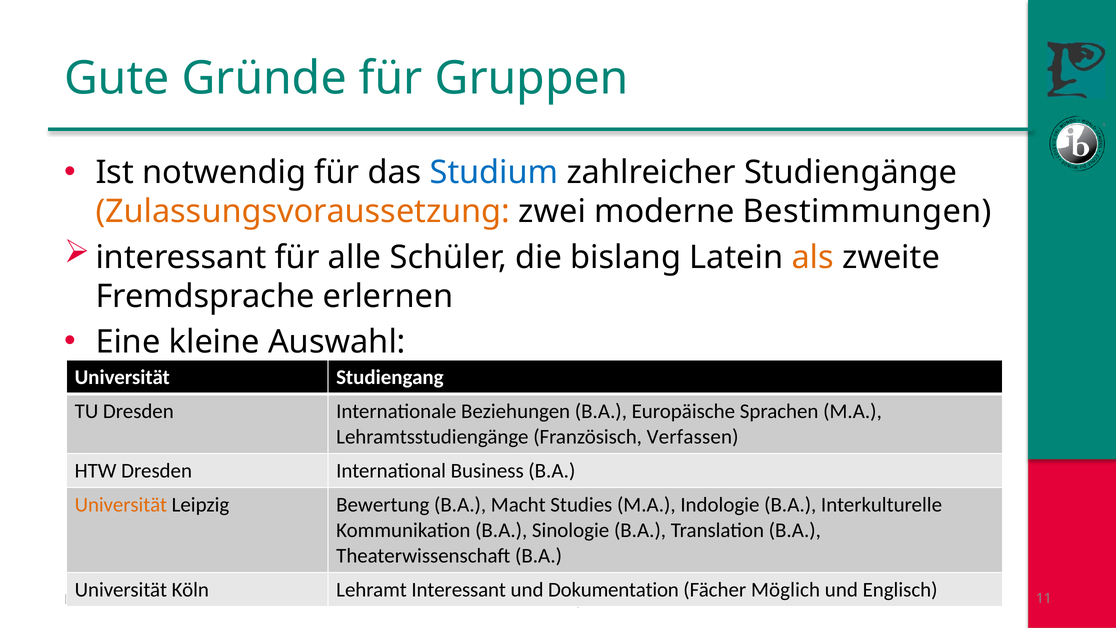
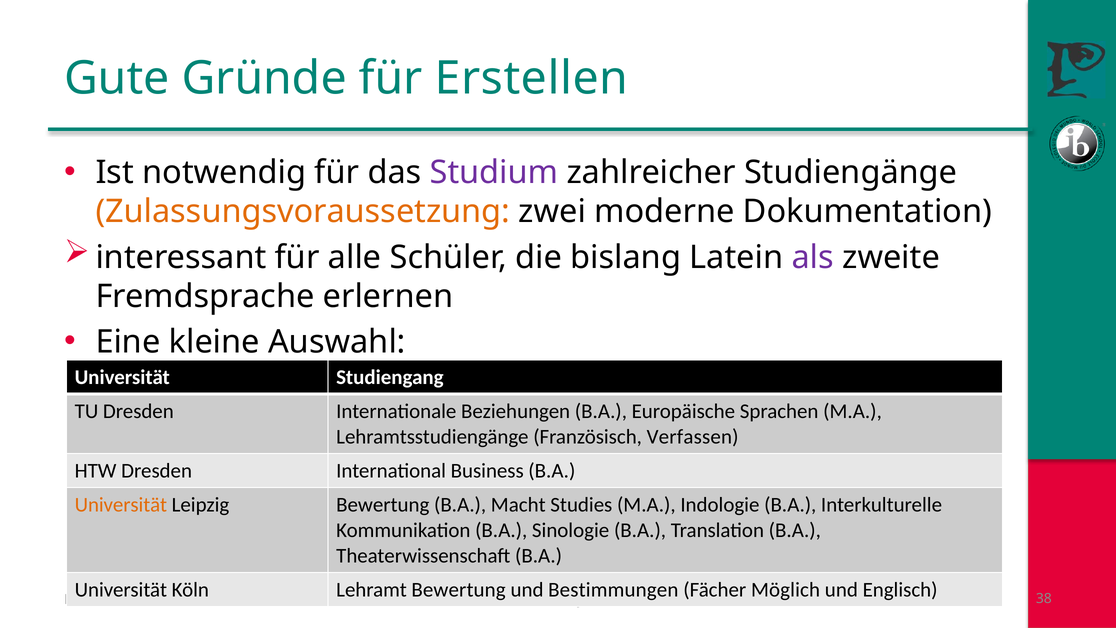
Gruppen: Gruppen -> Erstellen
Studium colour: blue -> purple
Bestimmungen: Bestimmungen -> Dokumentation
als colour: orange -> purple
Lehramt Interessant: Interessant -> Bewertung
Dokumentation: Dokumentation -> Bestimmungen
11: 11 -> 38
